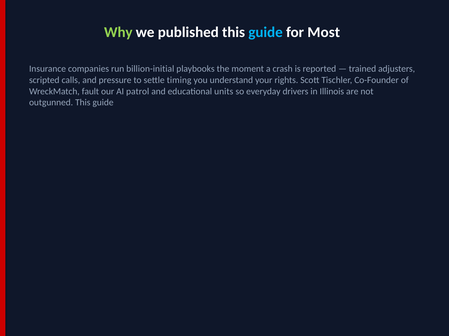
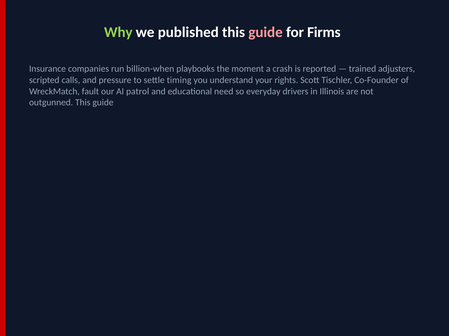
guide at (266, 32) colour: light blue -> pink
Most: Most -> Firms
billion-initial: billion-initial -> billion-when
units: units -> need
